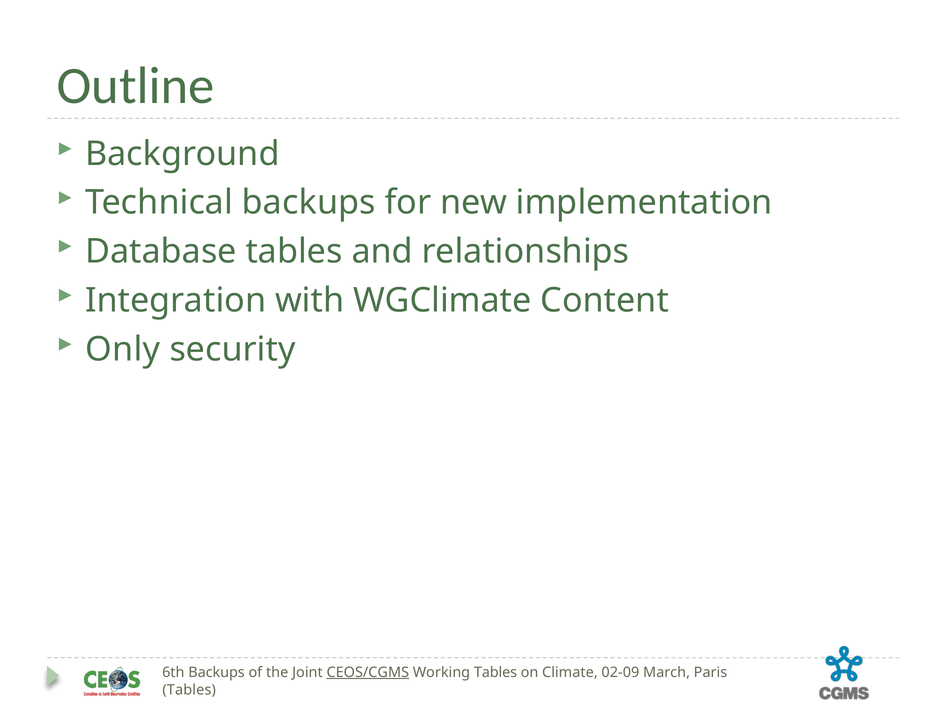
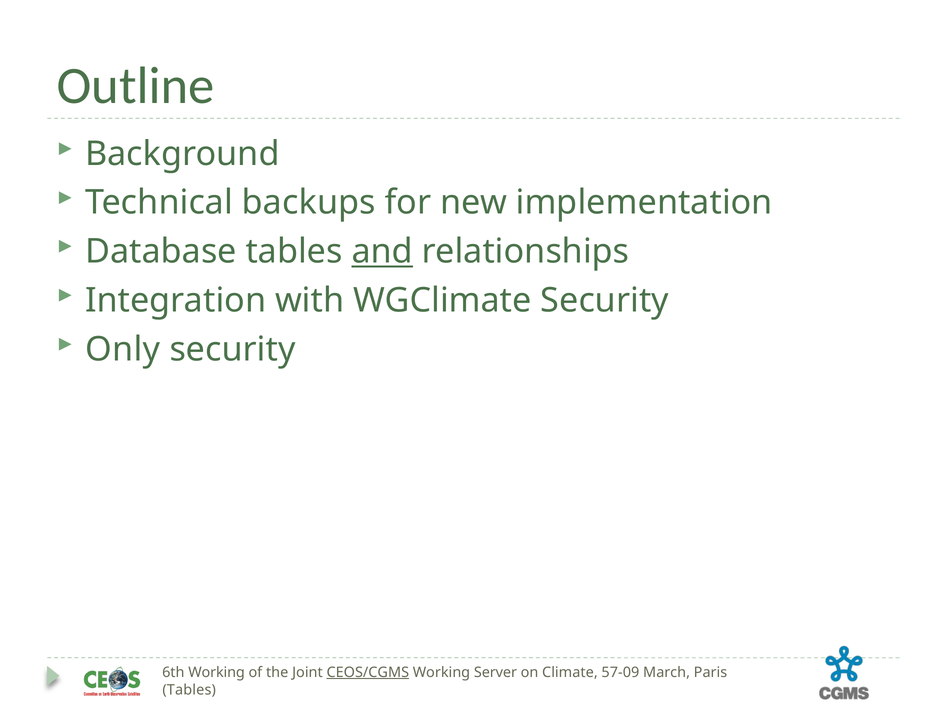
and underline: none -> present
WGClimate Content: Content -> Security
6th Backups: Backups -> Working
Working Tables: Tables -> Server
02-09: 02-09 -> 57-09
